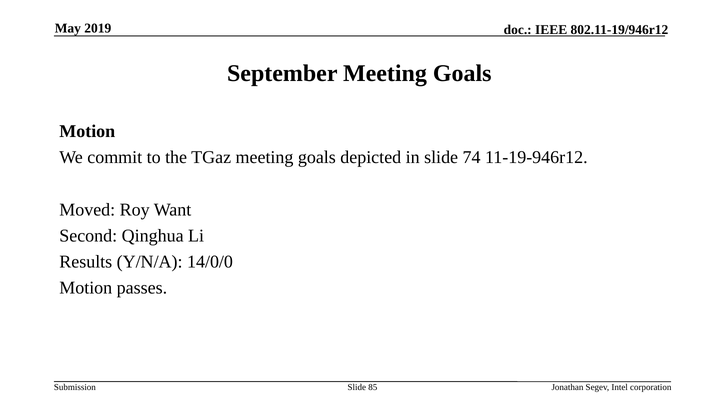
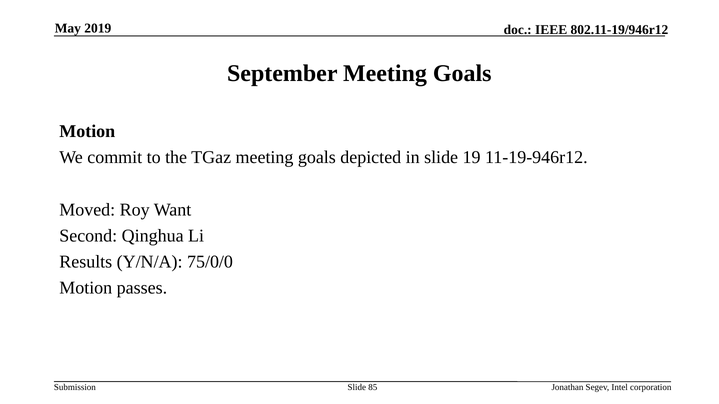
74: 74 -> 19
14/0/0: 14/0/0 -> 75/0/0
